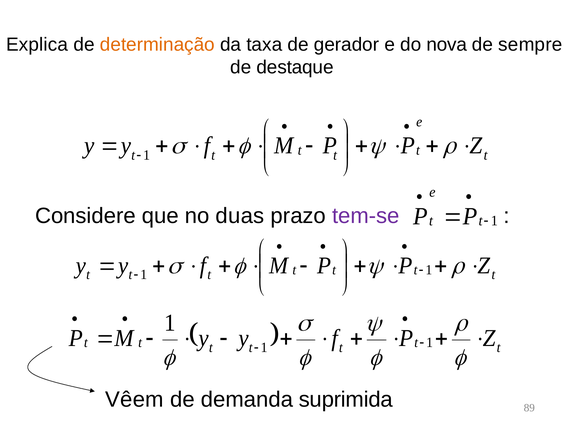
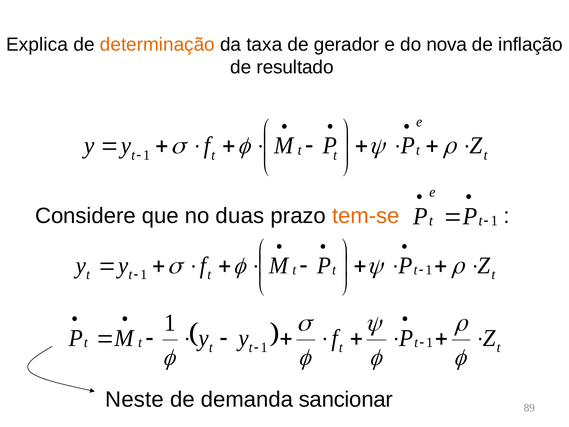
sempre: sempre -> inflação
destaque: destaque -> resultado
tem-se colour: purple -> orange
Vêem: Vêem -> Neste
suprimida: suprimida -> sancionar
